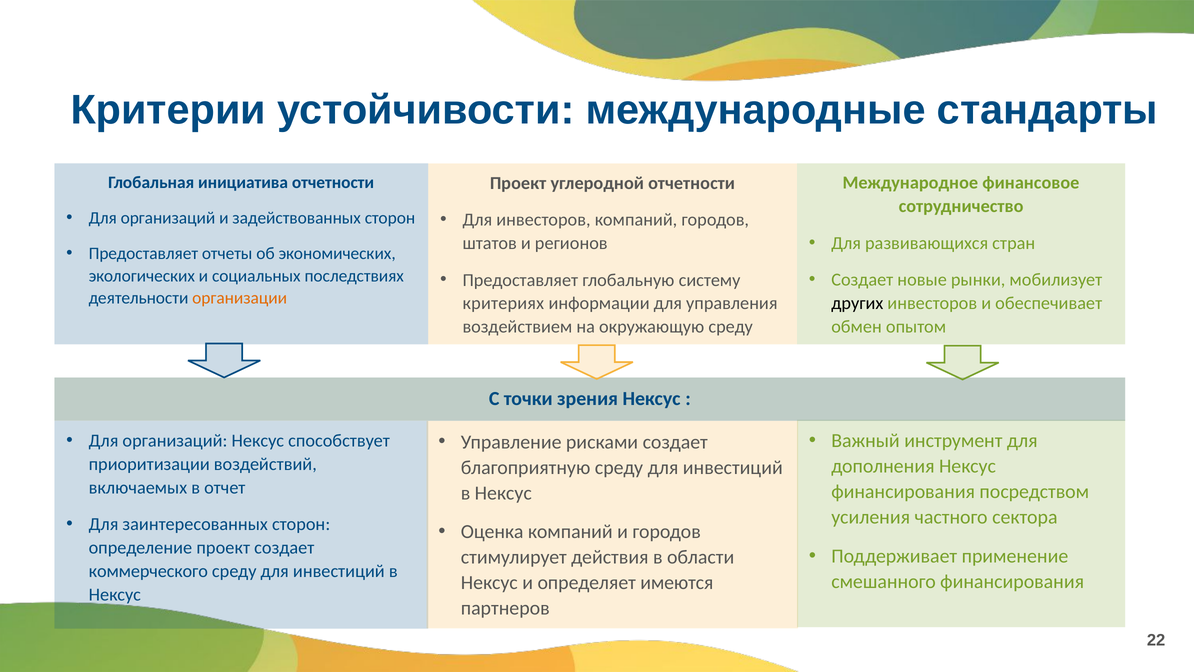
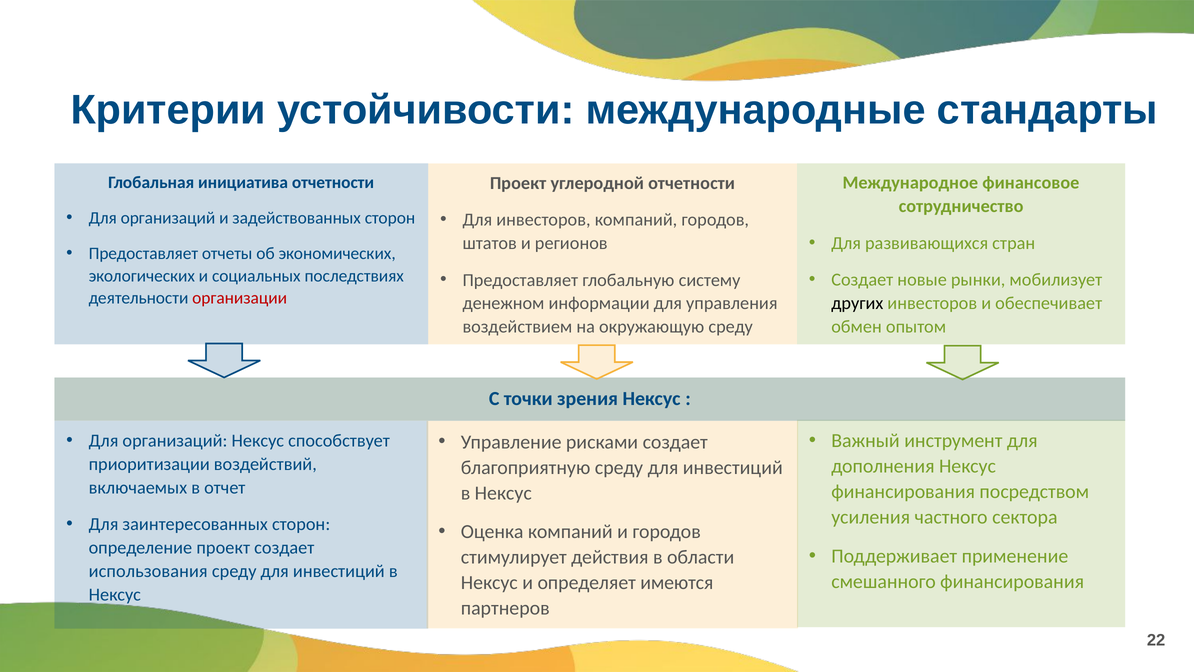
организации colour: orange -> red
критериях: критериях -> денежном
коммерческого: коммерческого -> использования
